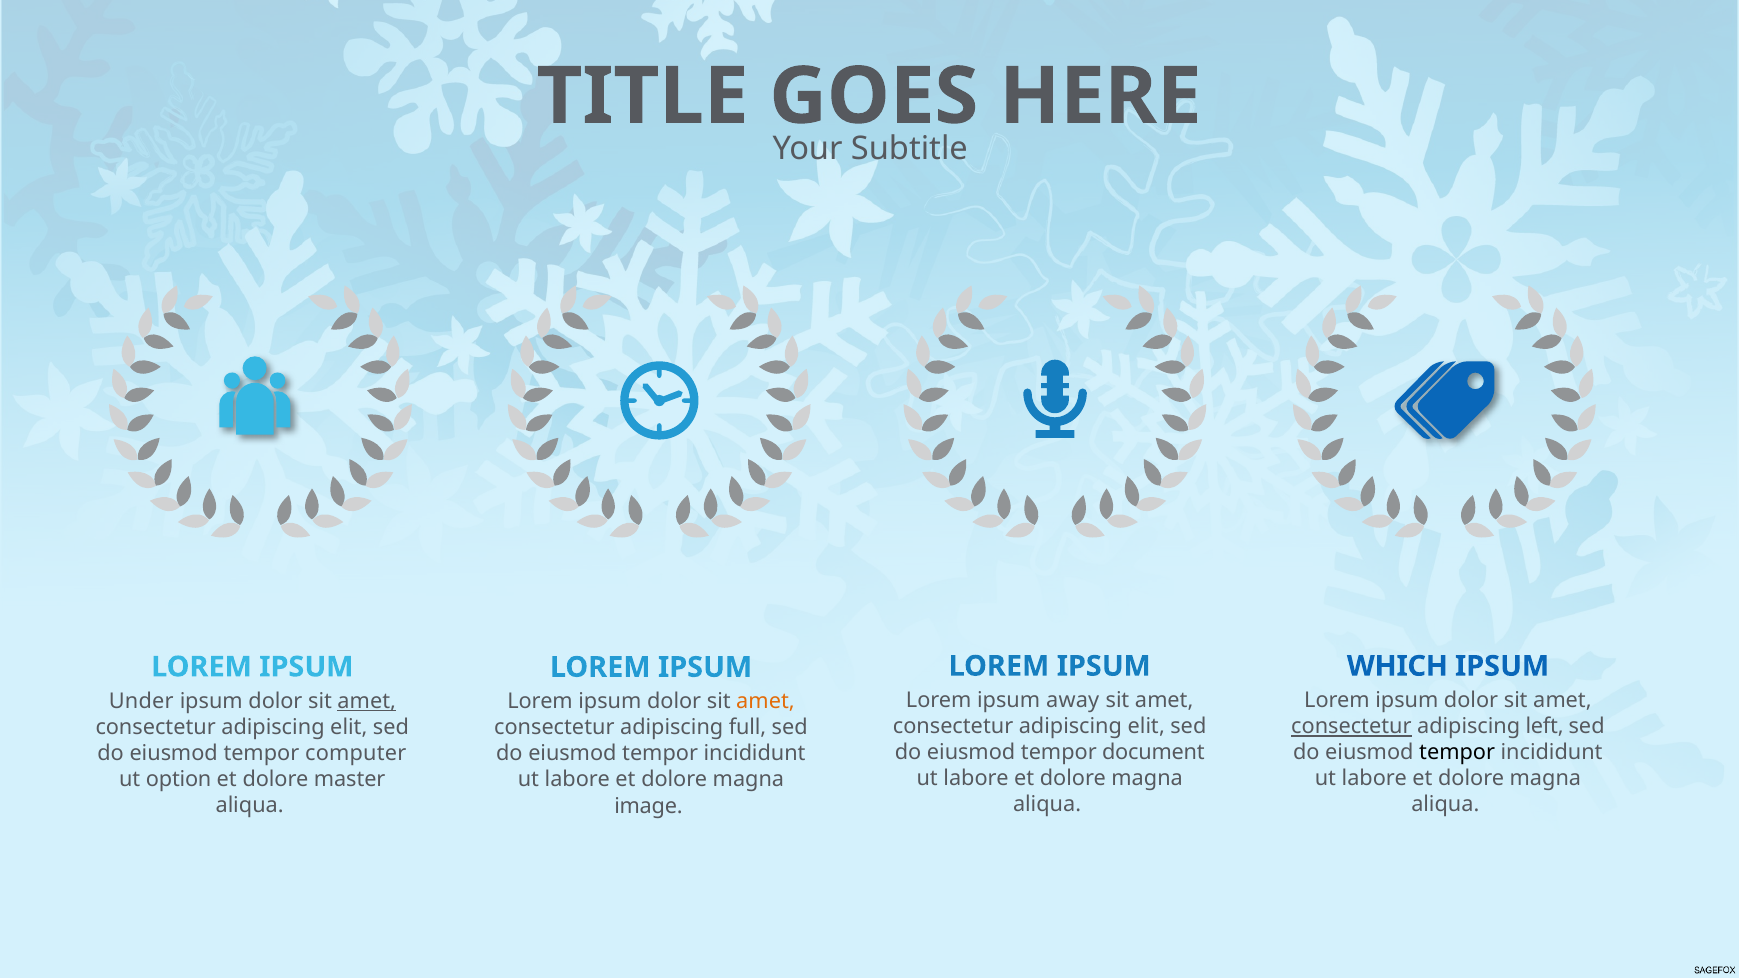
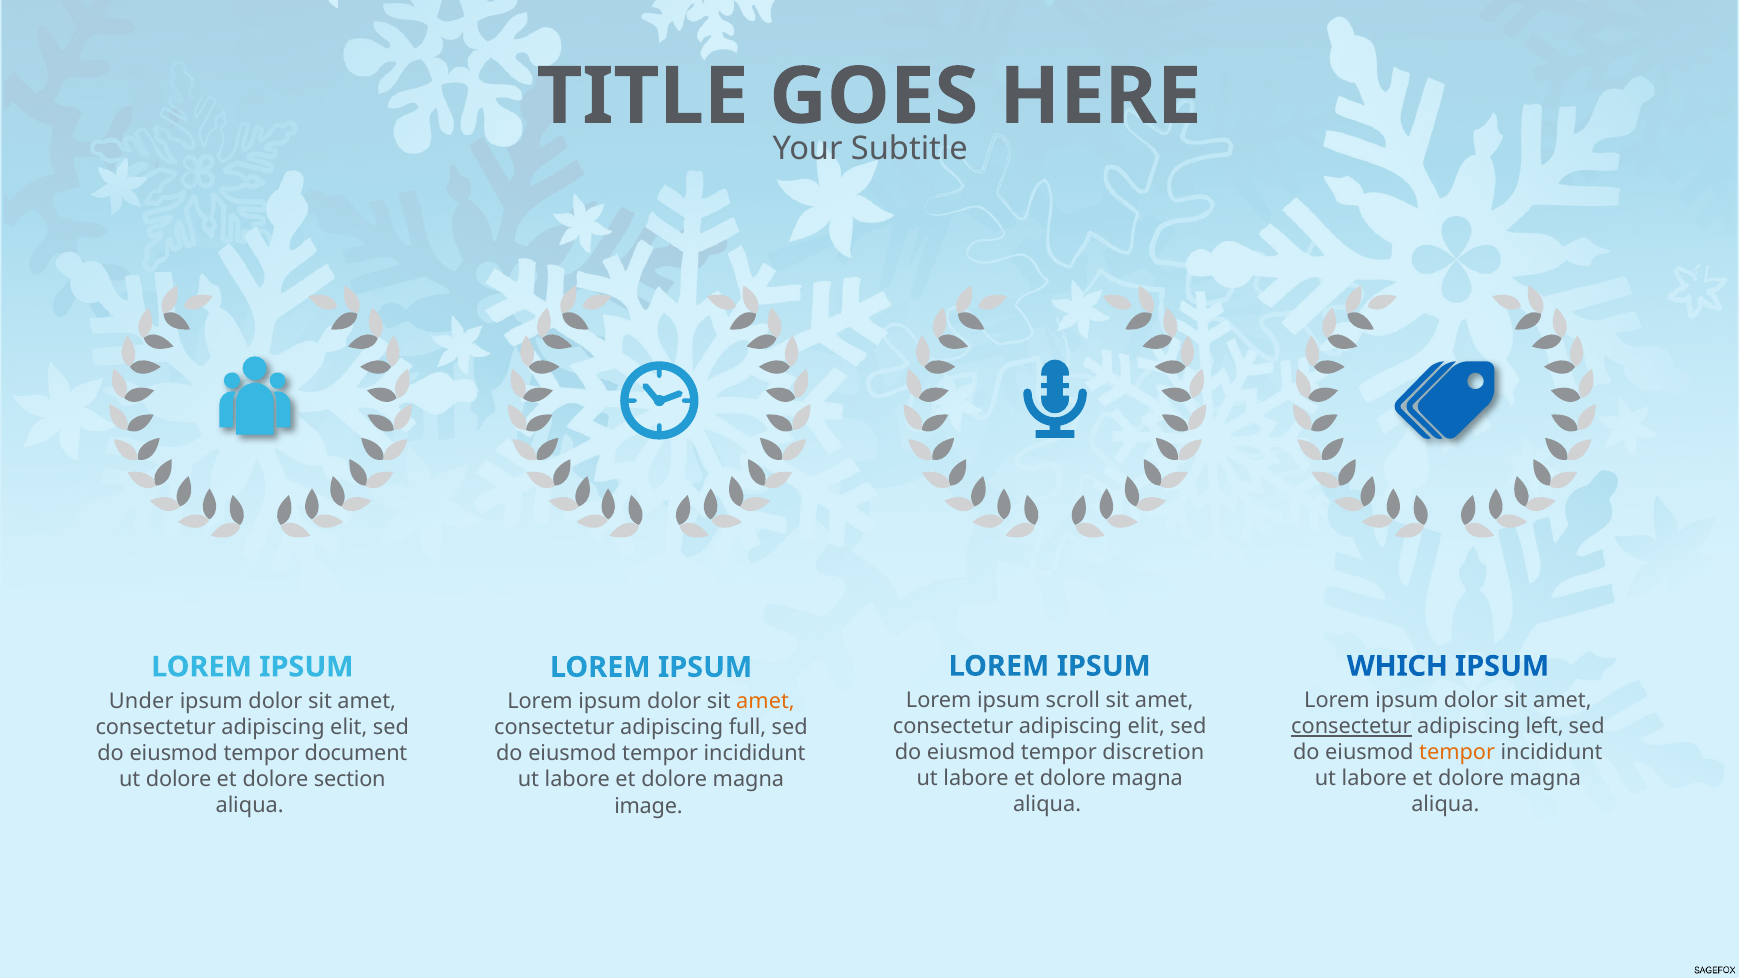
away: away -> scroll
amet at (367, 701) underline: present -> none
document: document -> discretion
tempor at (1457, 753) colour: black -> orange
computer: computer -> document
ut option: option -> dolore
master: master -> section
